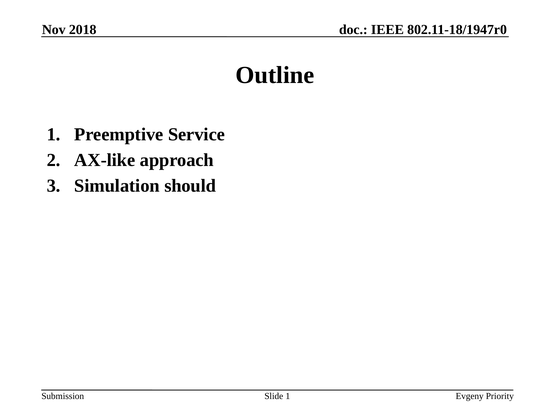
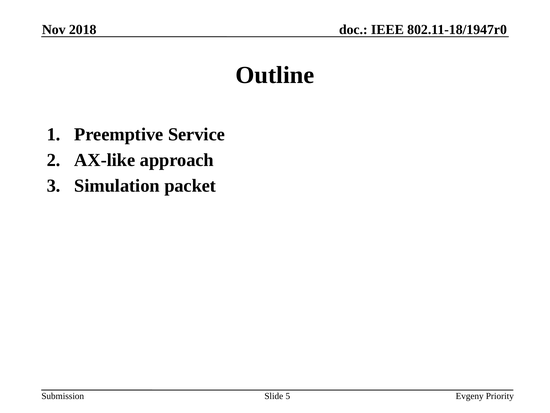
should: should -> packet
Slide 1: 1 -> 5
